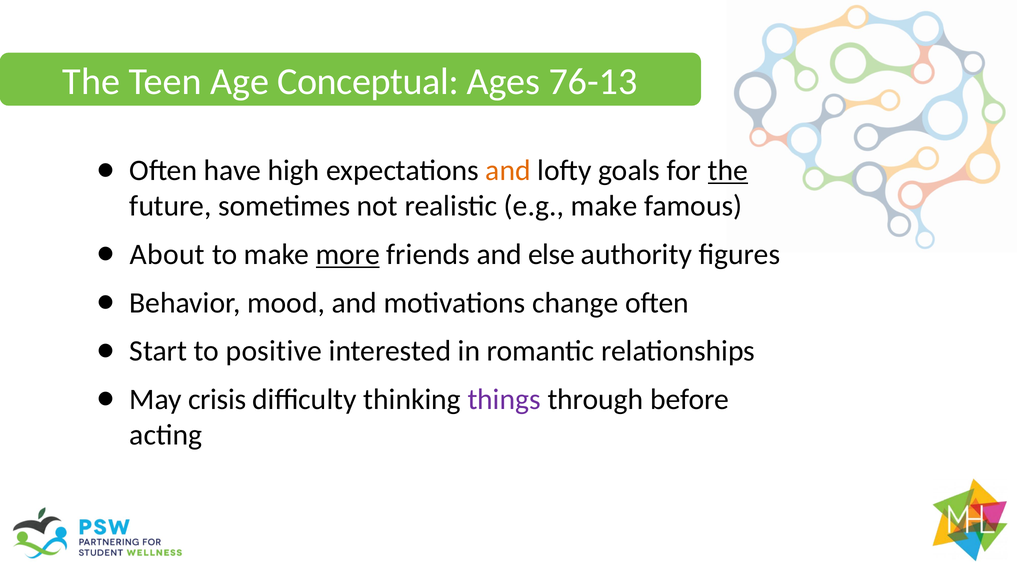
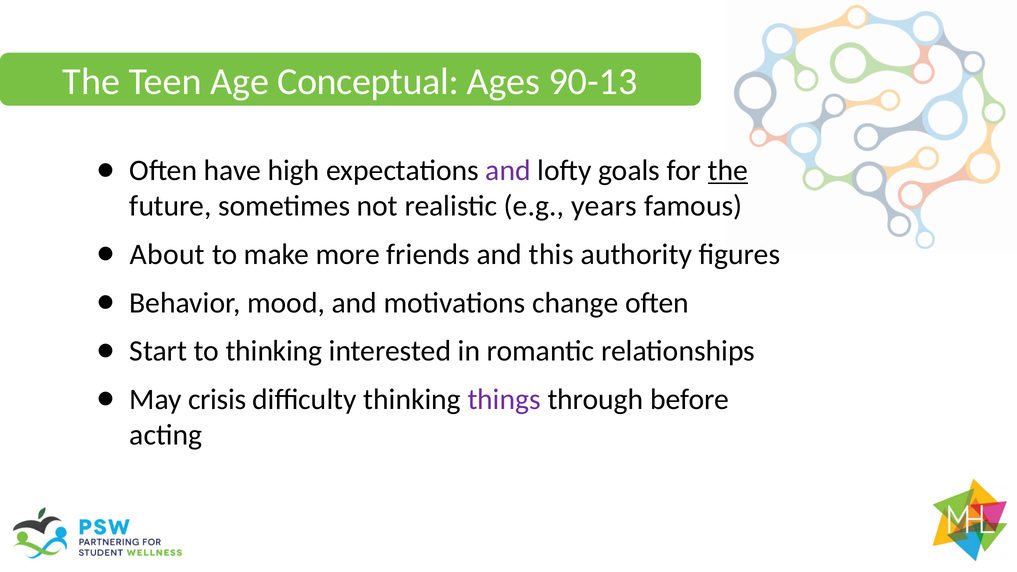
76-13: 76-13 -> 90-13
and at (508, 171) colour: orange -> purple
e.g make: make -> years
more underline: present -> none
else: else -> this
to positive: positive -> thinking
